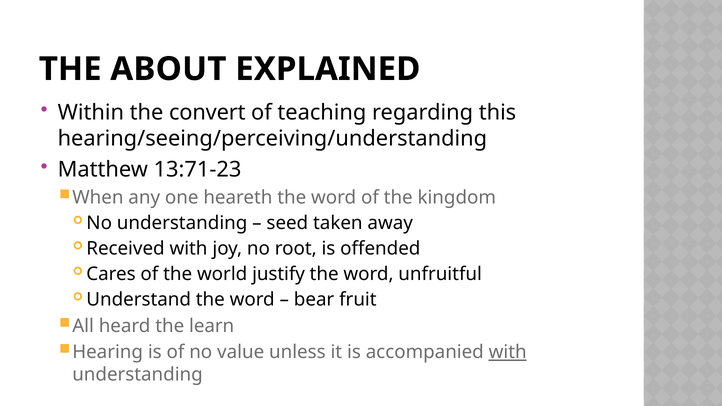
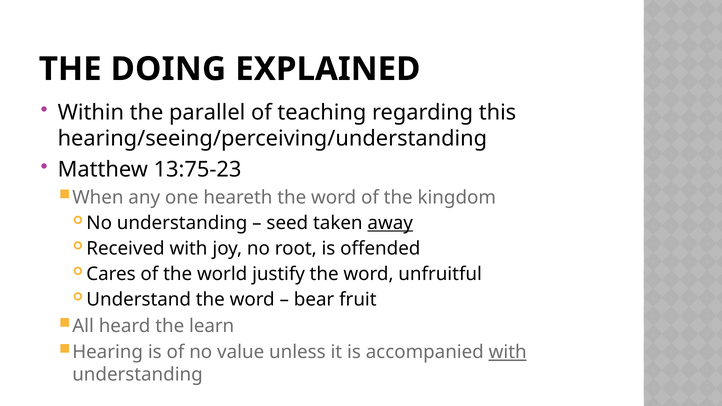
ABOUT: ABOUT -> DOING
convert: convert -> parallel
13:71-23: 13:71-23 -> 13:75-23
away underline: none -> present
